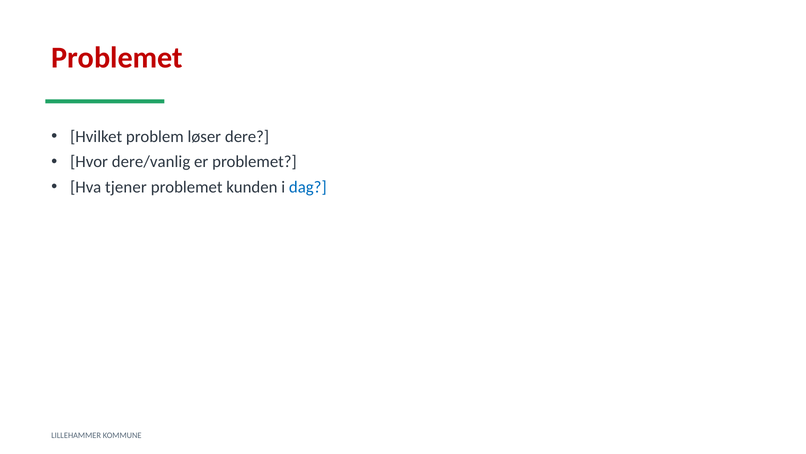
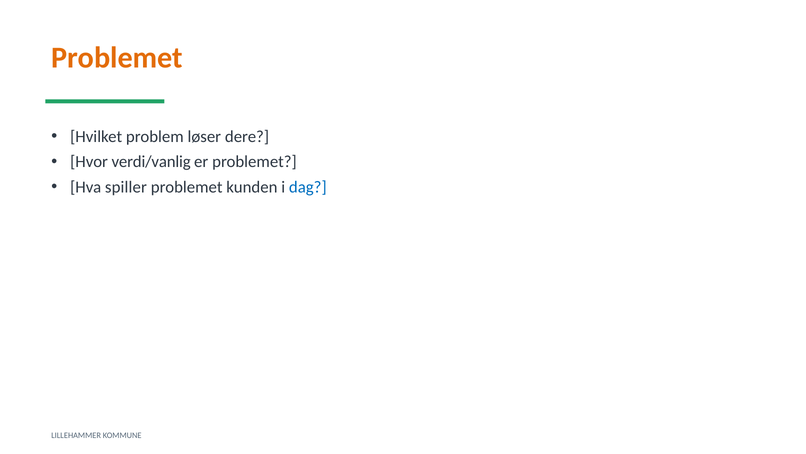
Problemet at (117, 58) colour: red -> orange
dere/vanlig: dere/vanlig -> verdi/vanlig
tjener: tjener -> spiller
